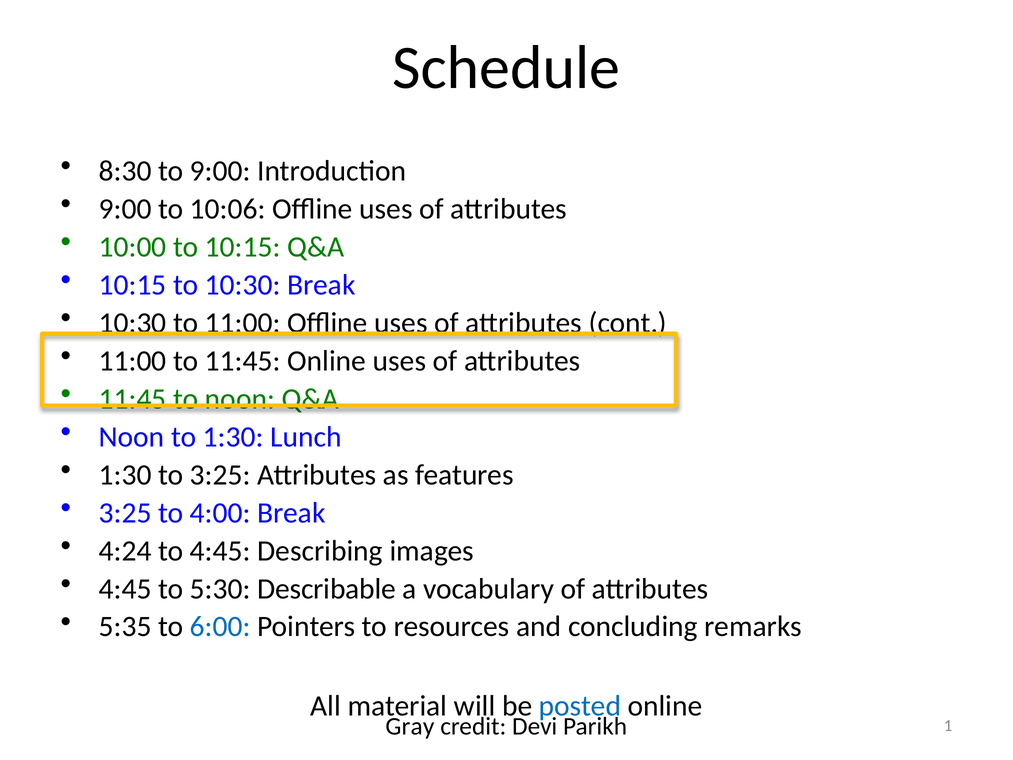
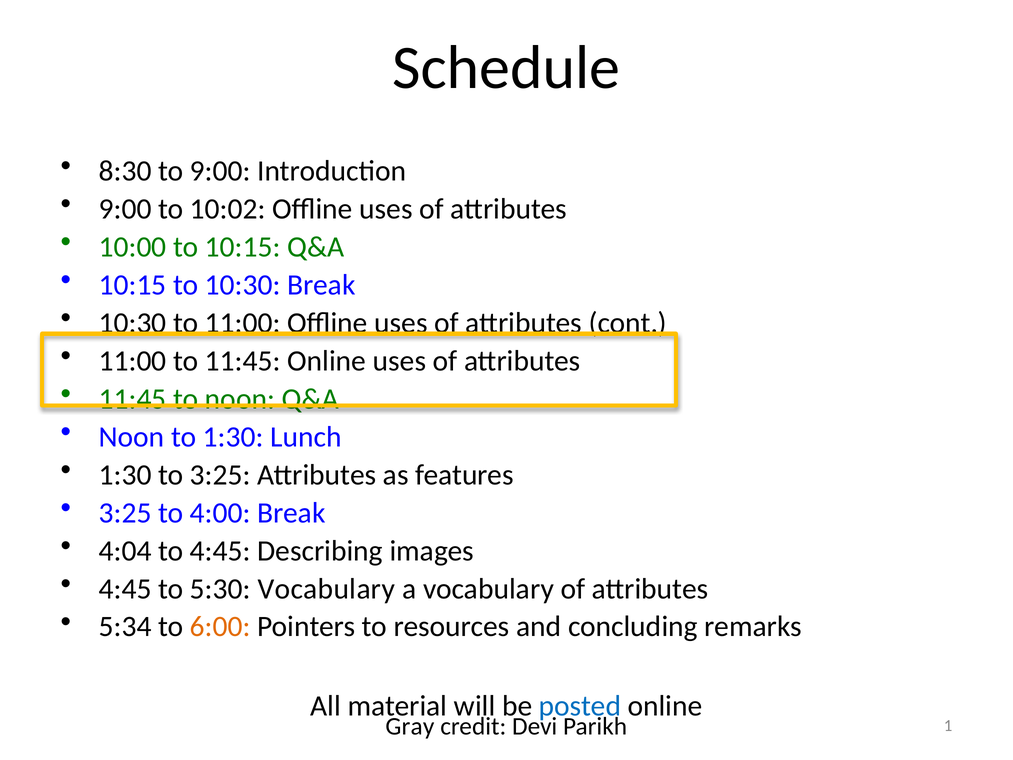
10:06: 10:06 -> 10:02
4:24: 4:24 -> 4:04
5:30 Describable: Describable -> Vocabulary
5:35: 5:35 -> 5:34
6:00 colour: blue -> orange
